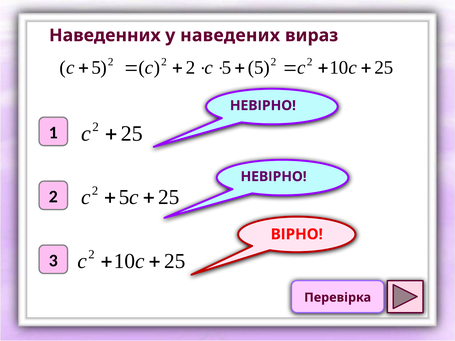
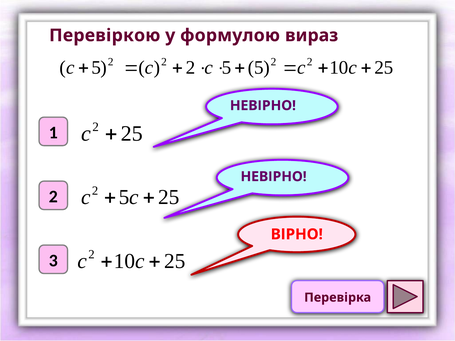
Наведенних: Наведенних -> Перевіркою
наведених: наведених -> формулою
